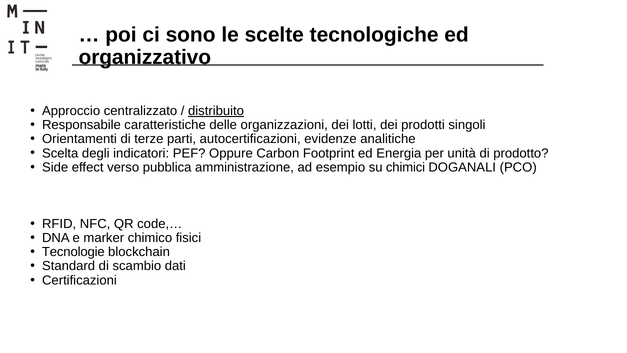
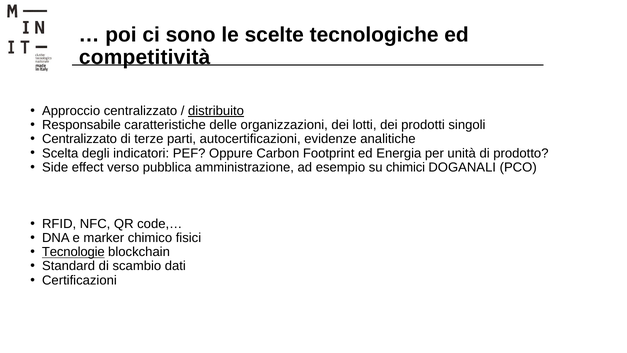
organizzativo: organizzativo -> competitività
Orientamenti at (79, 139): Orientamenti -> Centralizzato
Tecnologie underline: none -> present
